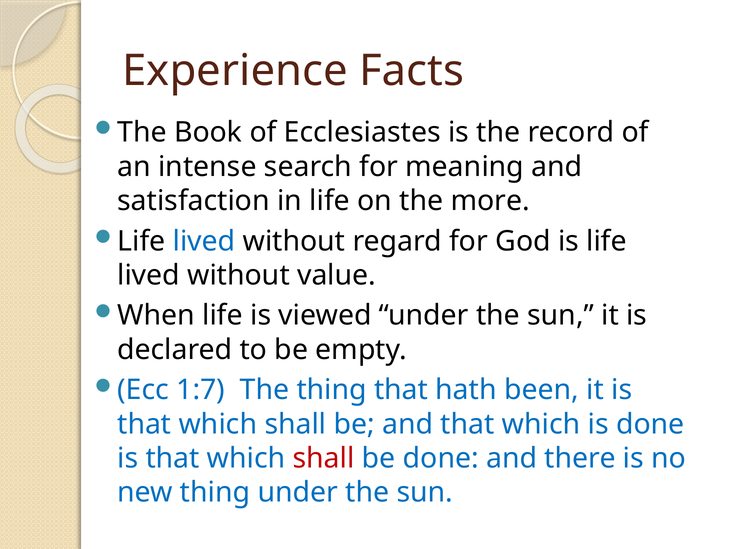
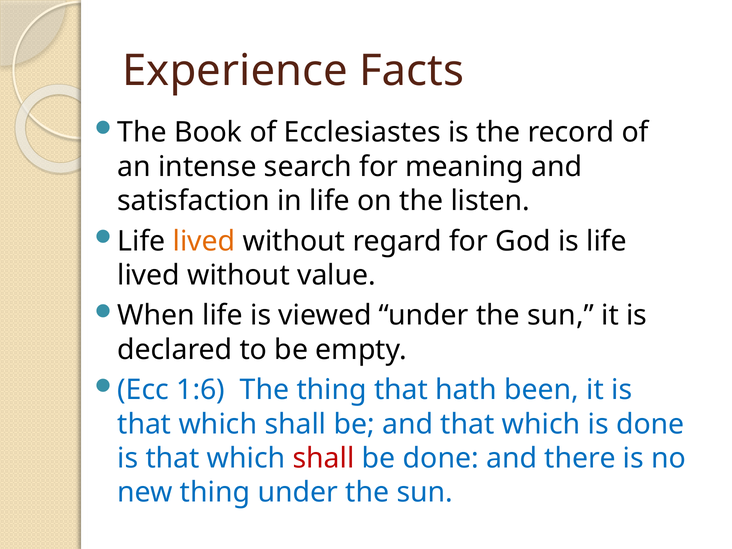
more: more -> listen
lived at (204, 241) colour: blue -> orange
1:7: 1:7 -> 1:6
